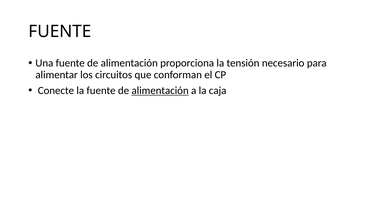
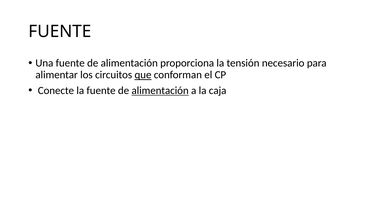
que underline: none -> present
